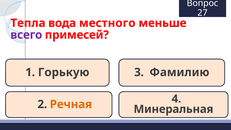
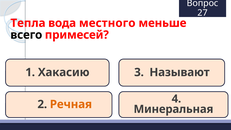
всего colour: purple -> black
Горькую: Горькую -> Хакасию
Фамилию: Фамилию -> Называют
